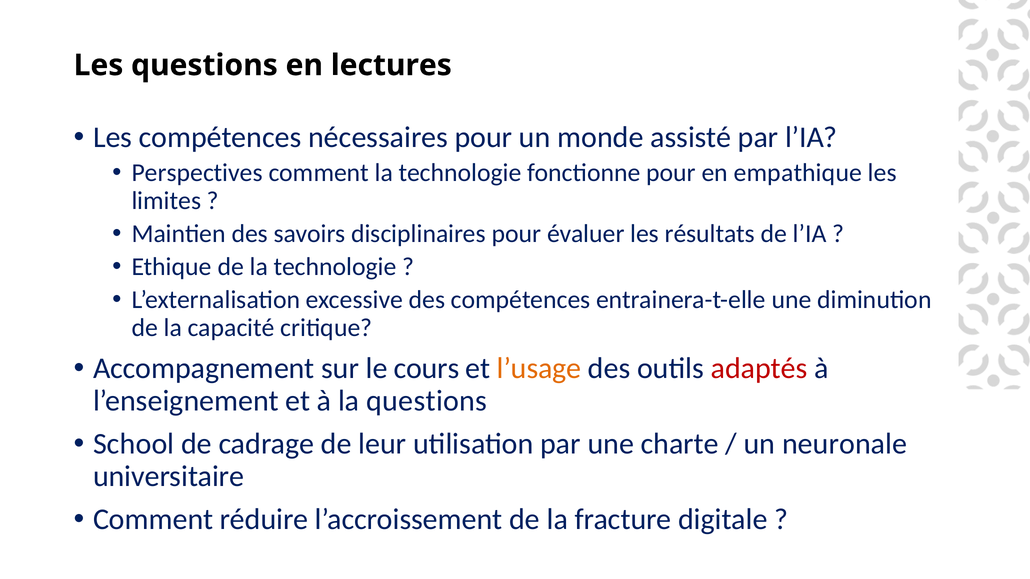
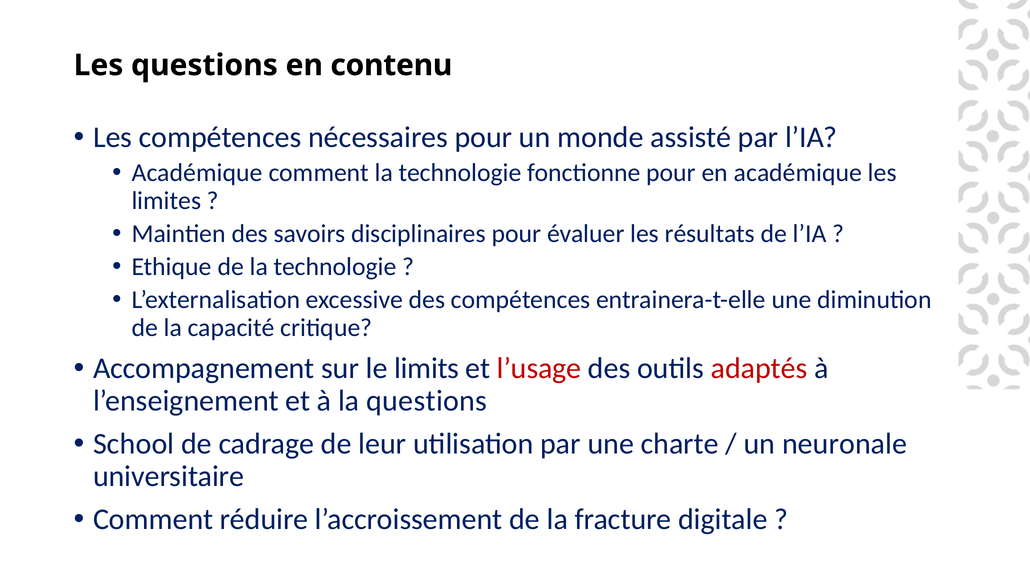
lectures: lectures -> contenu
Perspectives at (197, 173): Perspectives -> Académique
en empathique: empathique -> académique
cours: cours -> limits
l’usage colour: orange -> red
